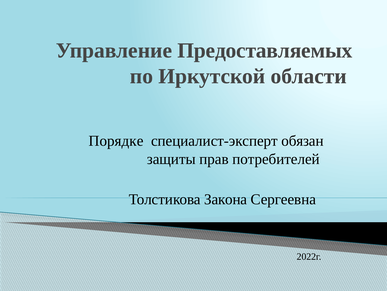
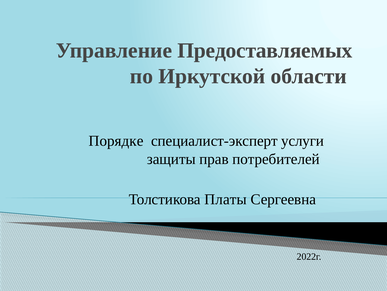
обязан: обязан -> услуги
Закона: Закона -> Платы
